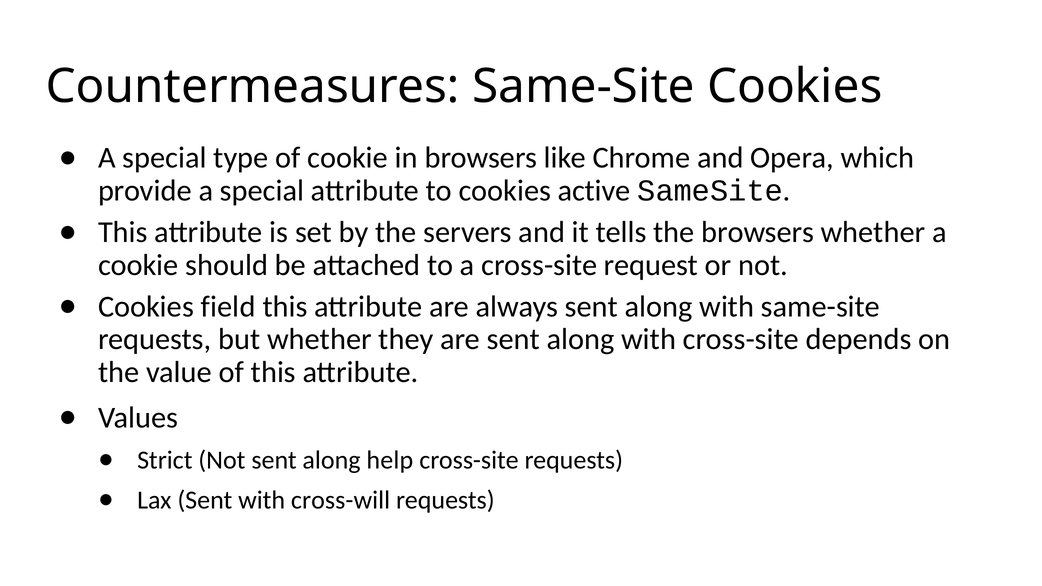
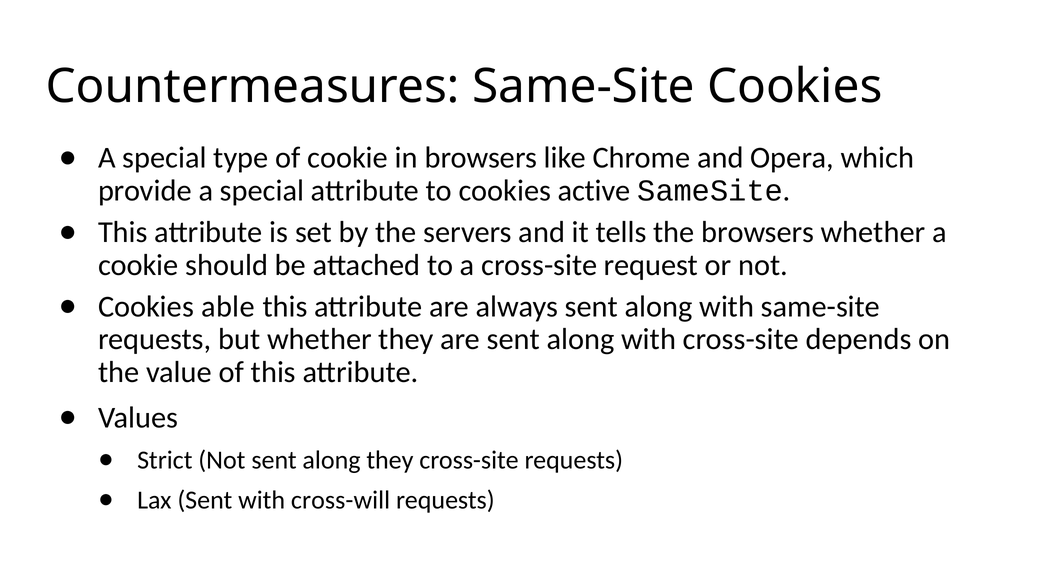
field: field -> able
along help: help -> they
